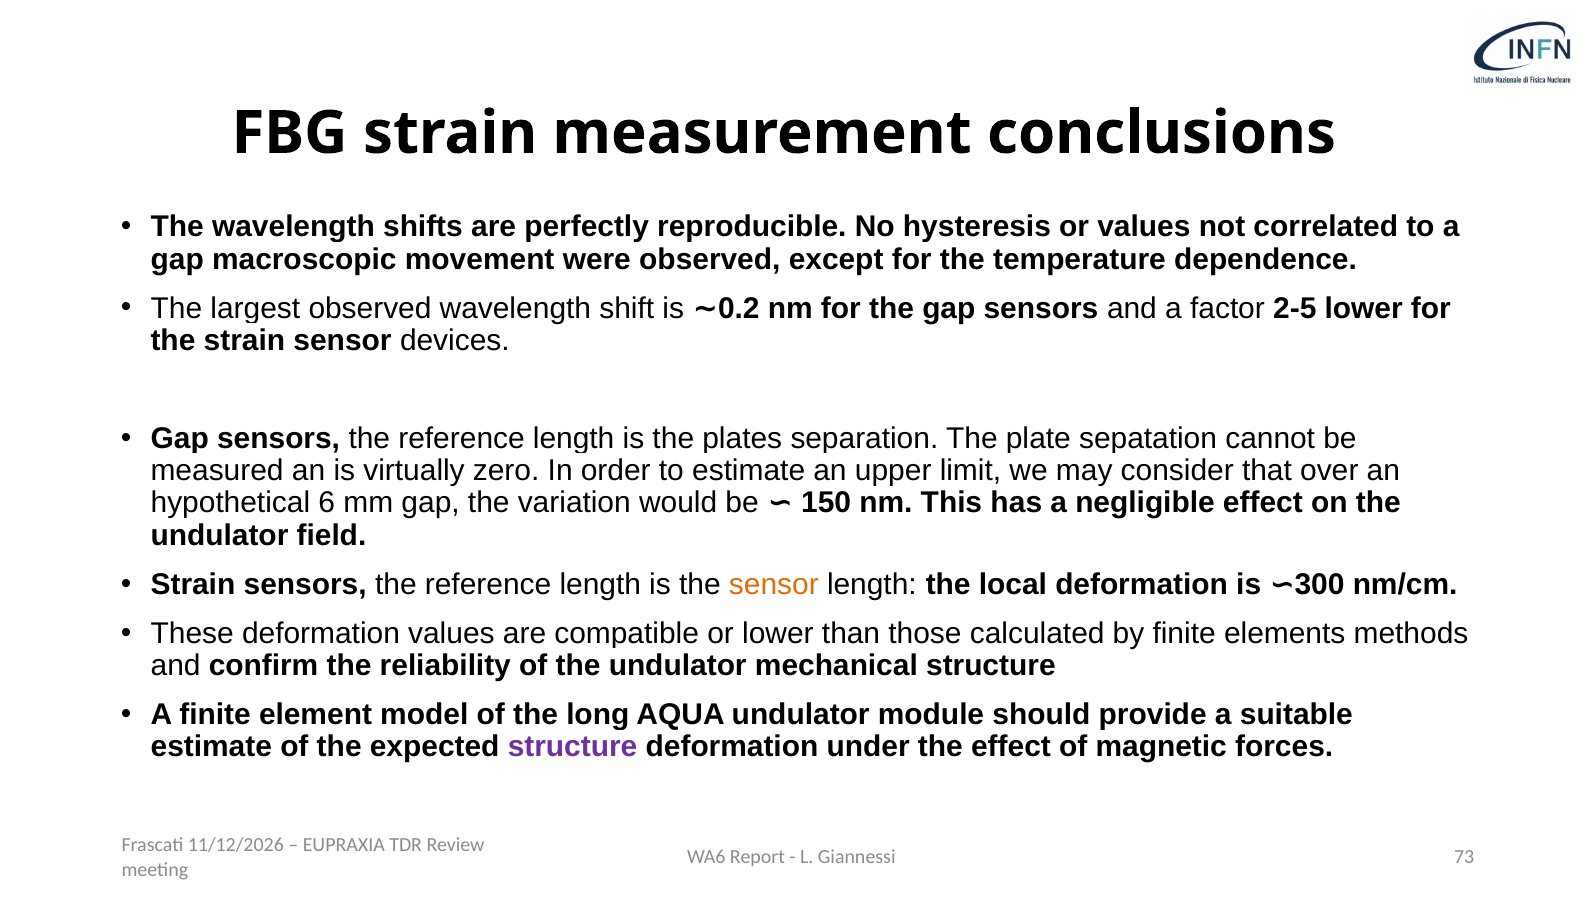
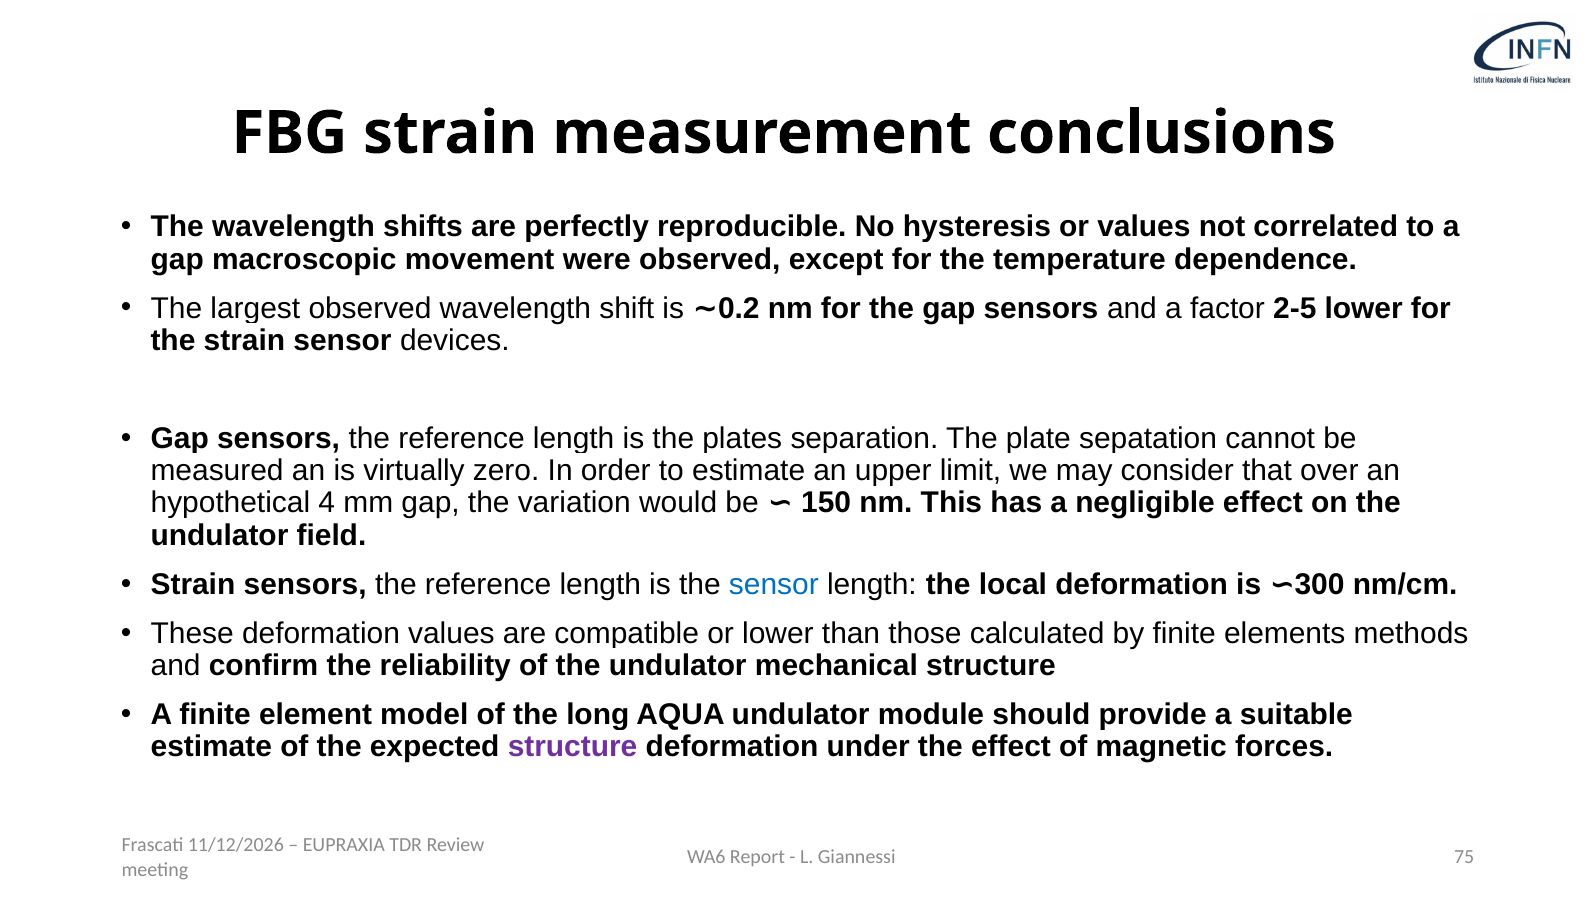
6: 6 -> 4
sensor at (774, 584) colour: orange -> blue
73: 73 -> 75
